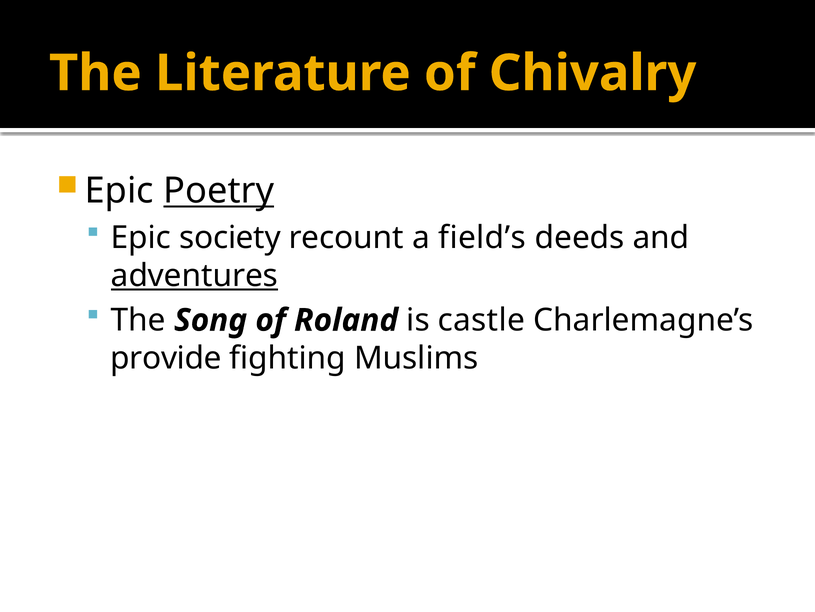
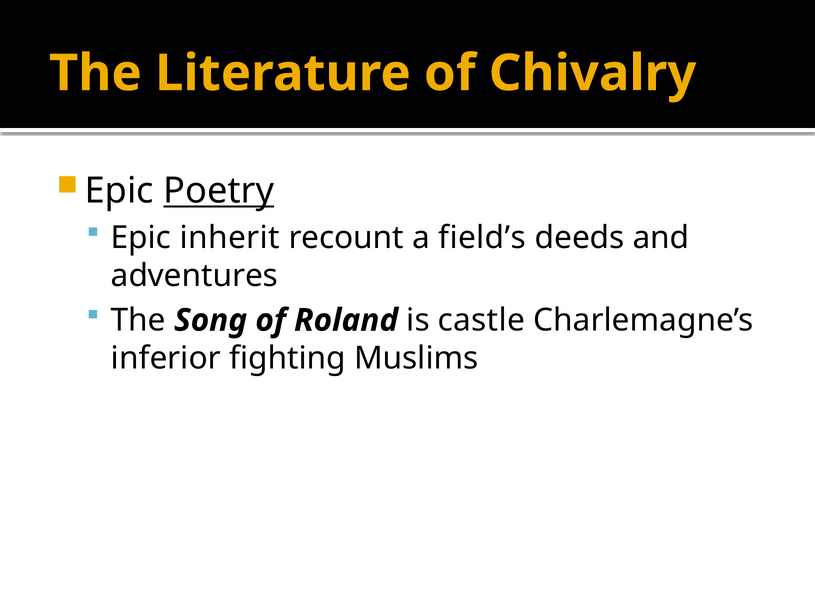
society: society -> inherit
adventures underline: present -> none
provide: provide -> inferior
